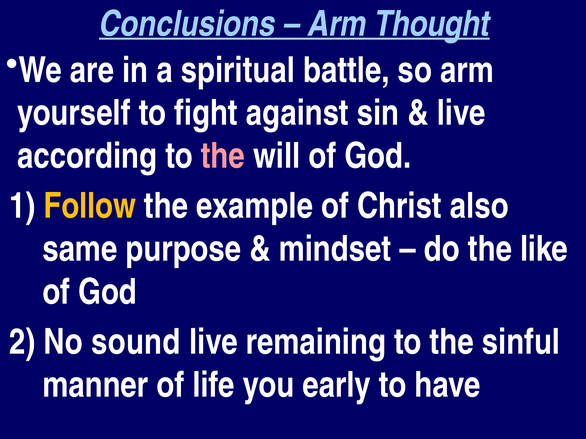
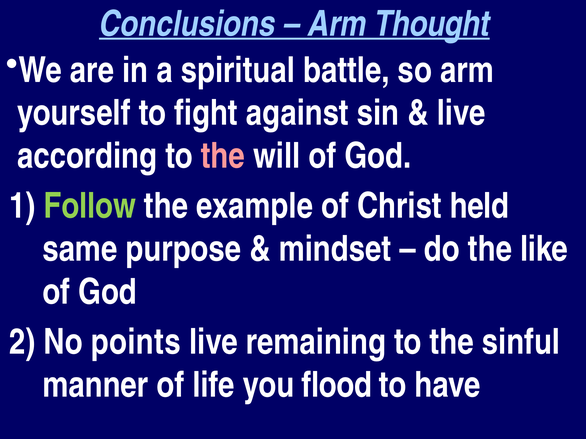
Follow colour: yellow -> light green
also: also -> held
sound: sound -> points
early: early -> flood
